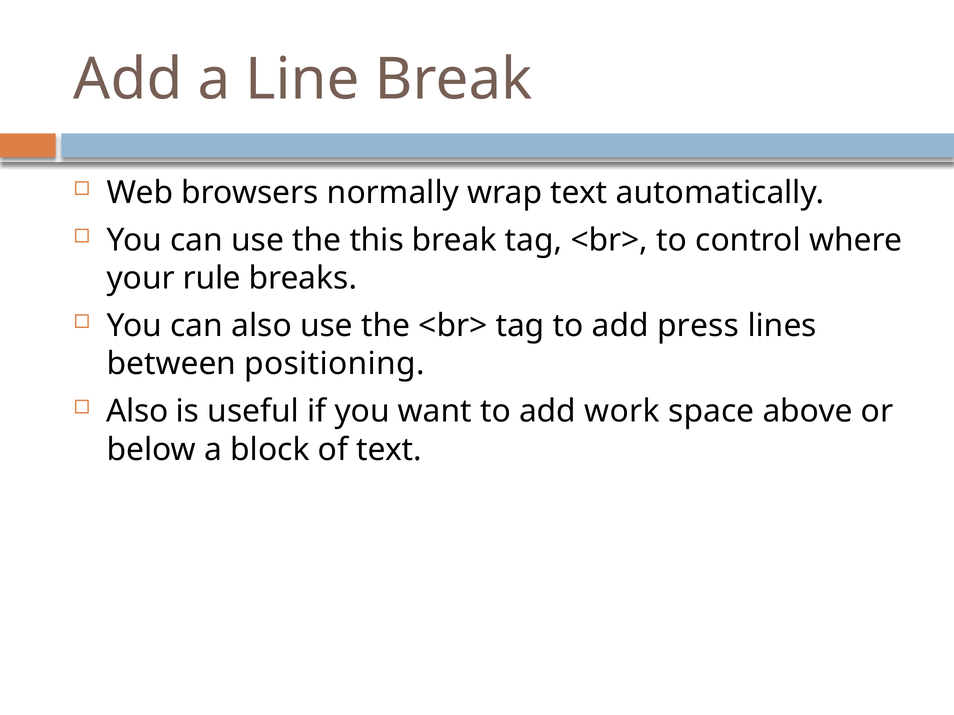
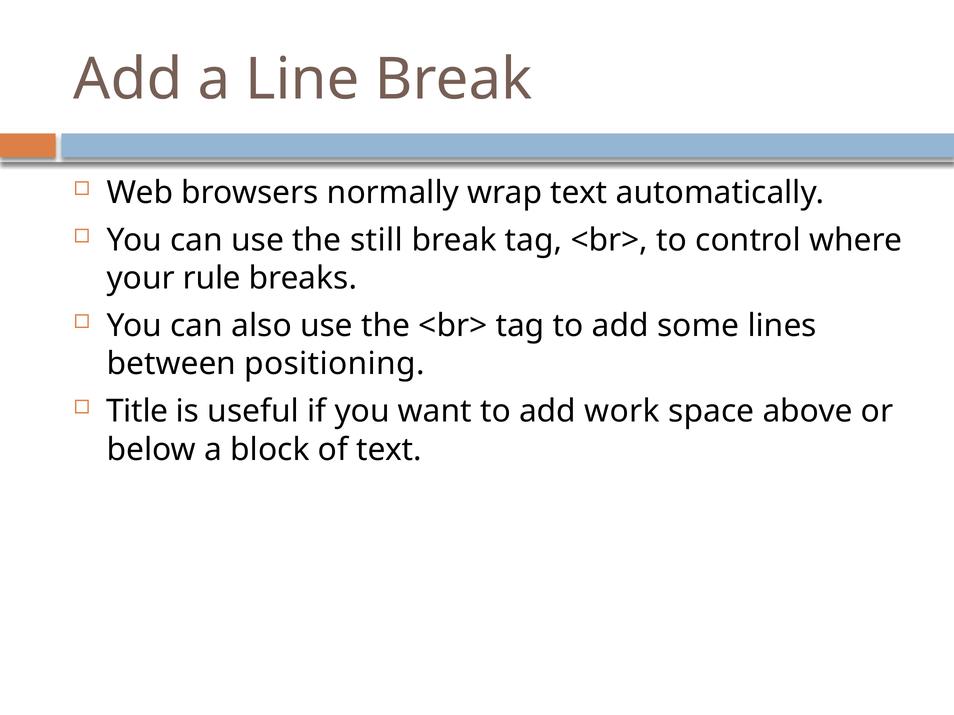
this: this -> still
press: press -> some
Also at (137, 412): Also -> Title
